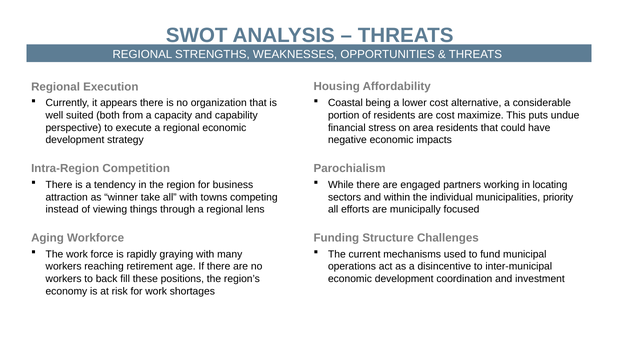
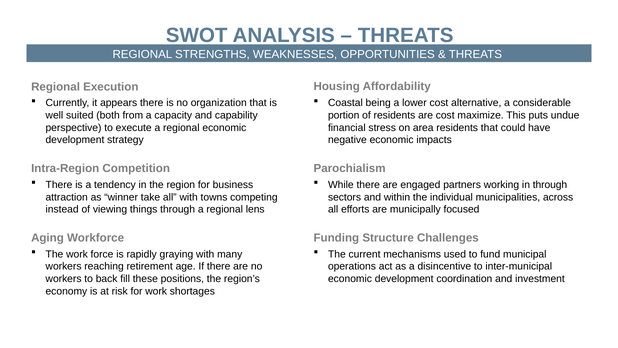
in locating: locating -> through
priority: priority -> across
